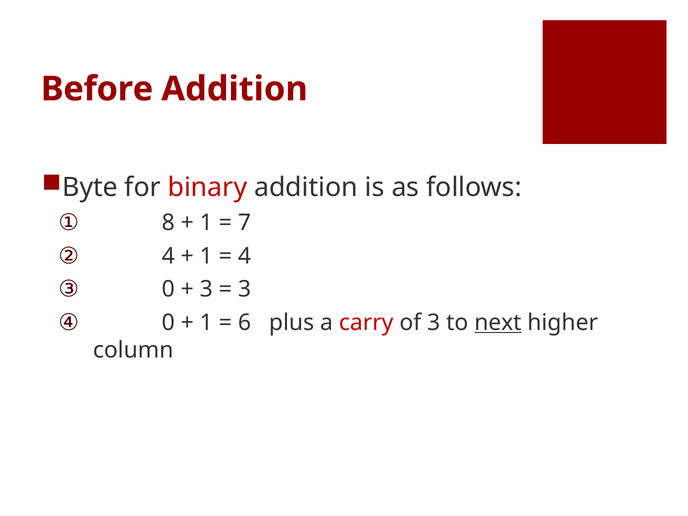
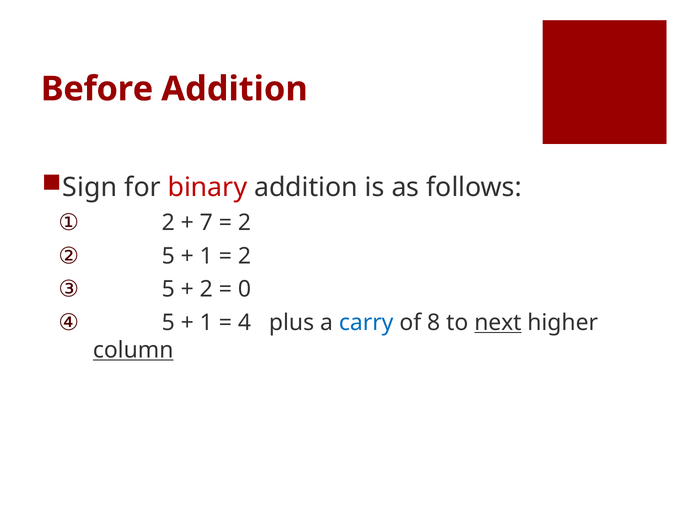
Byte: Byte -> Sign
8 at (168, 223): 8 -> 2
1 at (206, 223): 1 -> 7
7 at (244, 223): 7 -> 2
4 at (168, 256): 4 -> 5
4 at (244, 256): 4 -> 2
0 at (168, 289): 0 -> 5
3 at (206, 289): 3 -> 2
3 at (244, 289): 3 -> 0
0 at (168, 323): 0 -> 5
6: 6 -> 4
carry colour: red -> blue
of 3: 3 -> 8
column underline: none -> present
